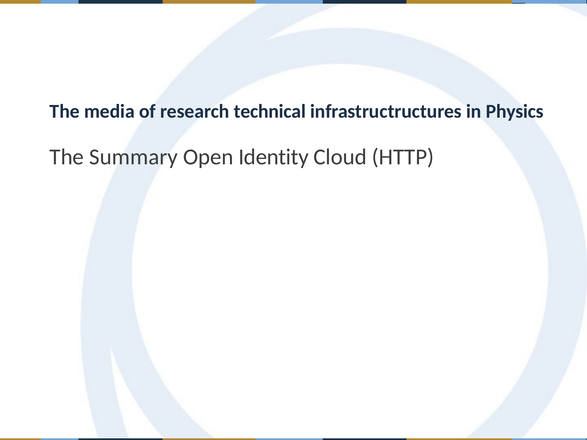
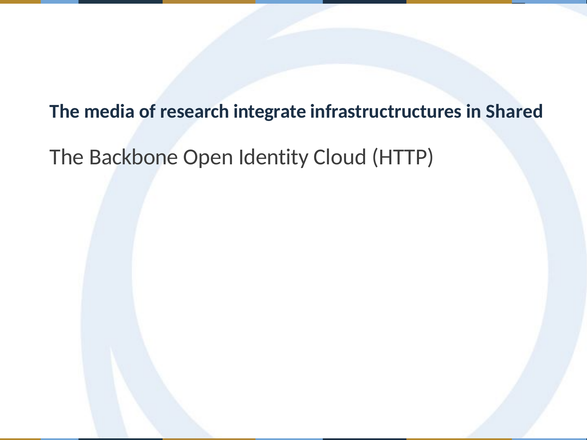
technical: technical -> integrate
Physics: Physics -> Shared
Summary: Summary -> Backbone
